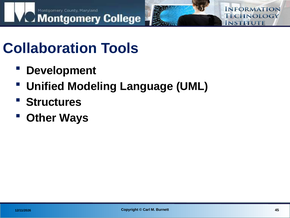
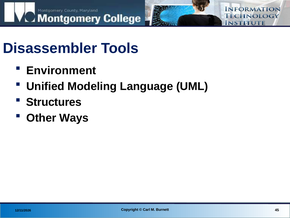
Collaboration: Collaboration -> Disassembler
Development: Development -> Environment
